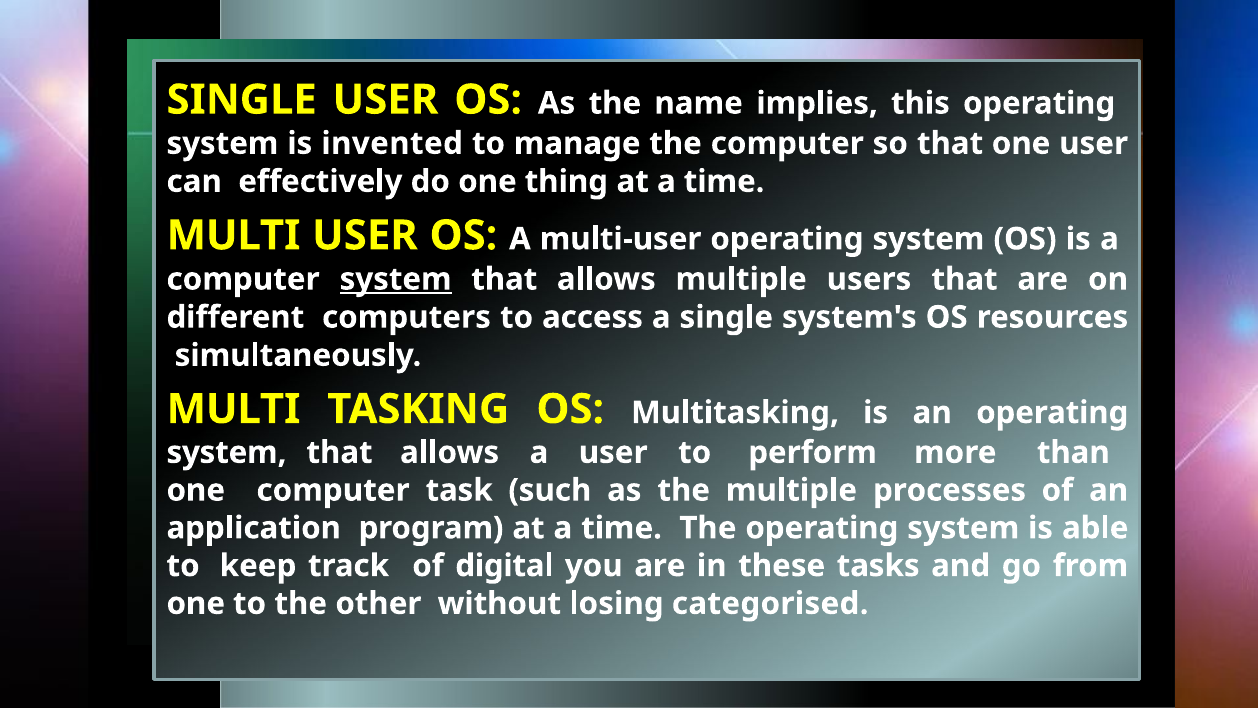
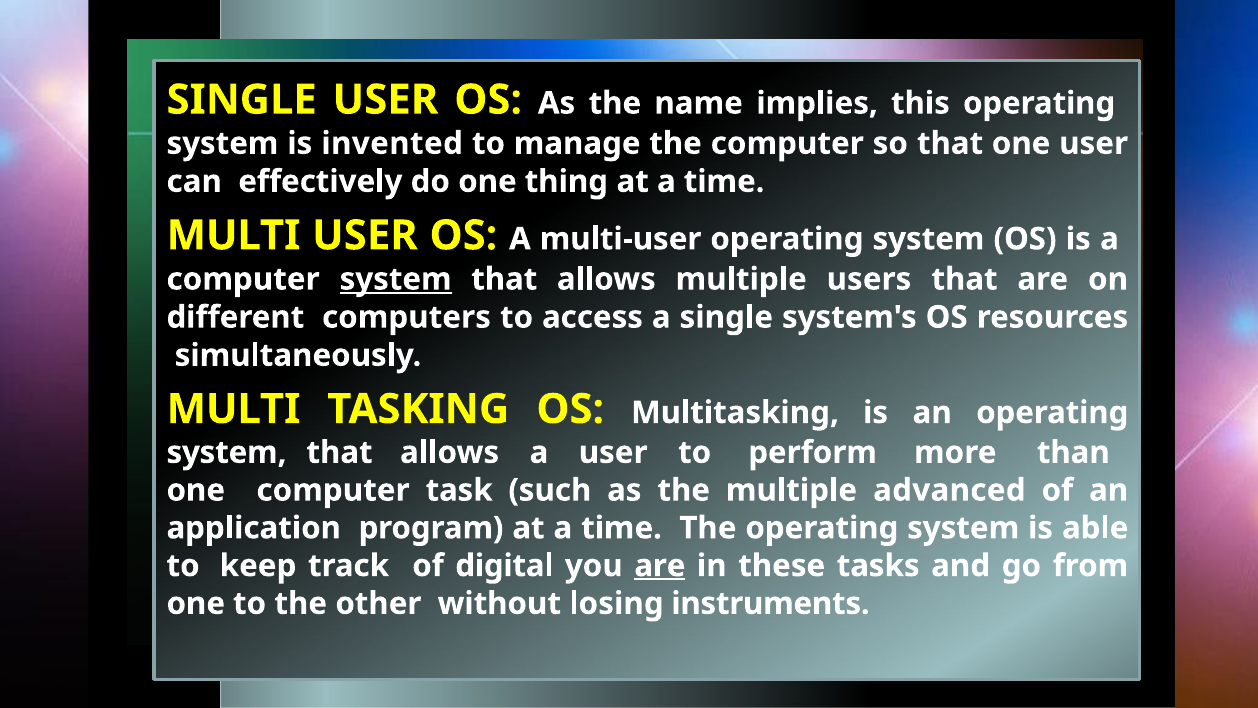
processes: processes -> advanced
are at (660, 566) underline: none -> present
categorised: categorised -> instruments
